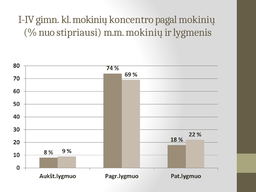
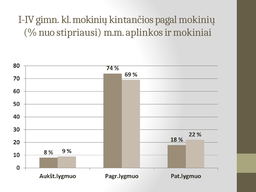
koncentro: koncentro -> kintančios
m.m mokinių: mokinių -> aplinkos
lygmenis: lygmenis -> mokiniai
